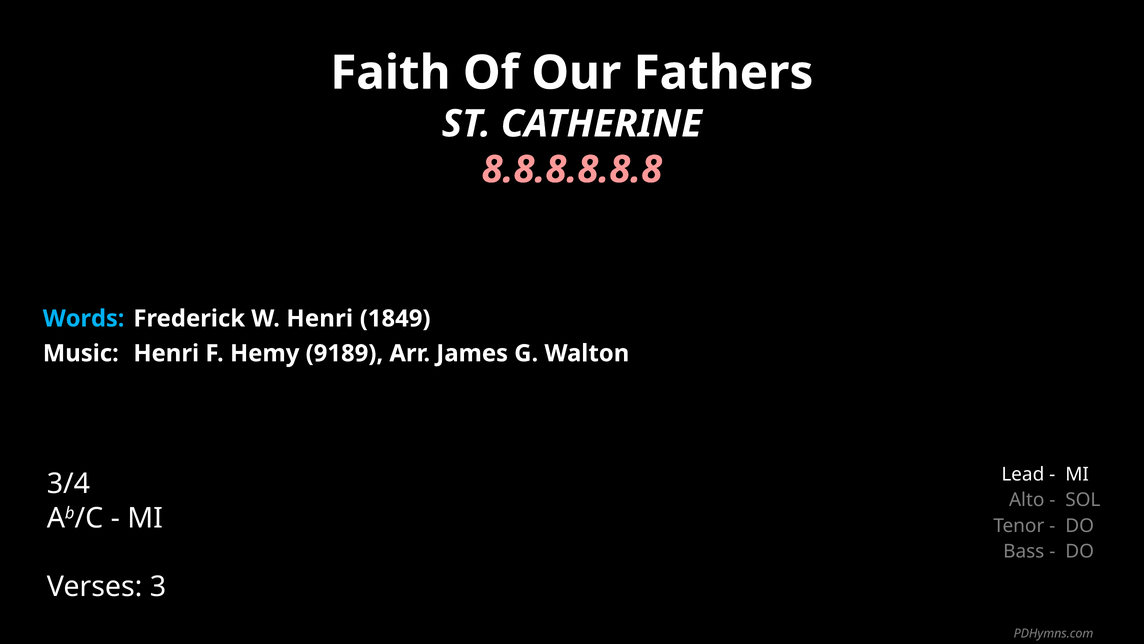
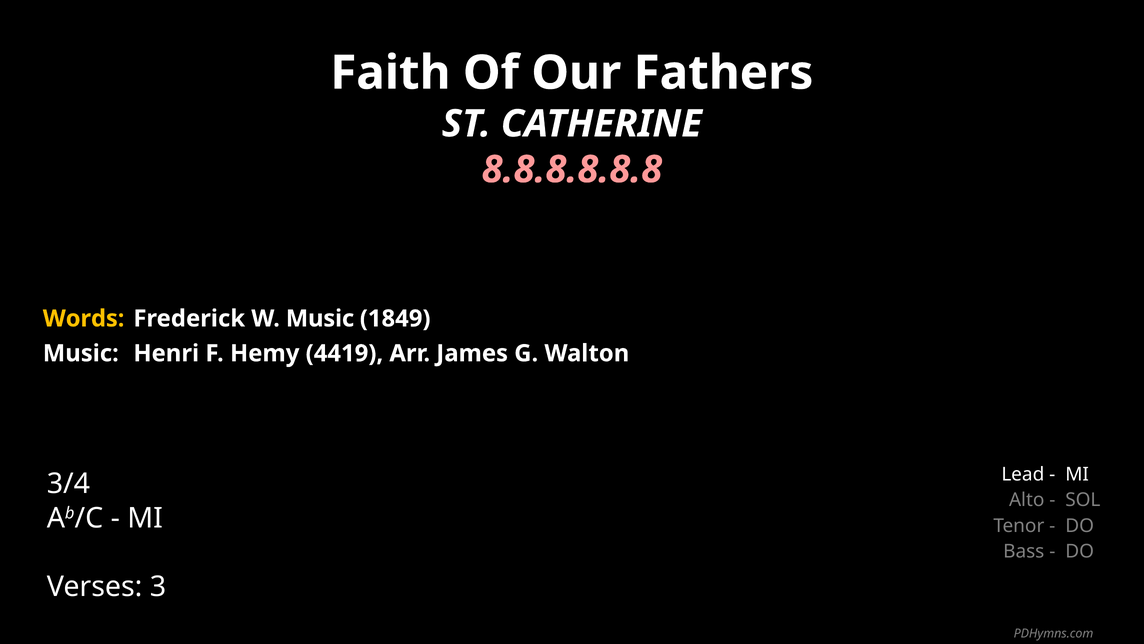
Words colour: light blue -> yellow
W Henri: Henri -> Music
9189: 9189 -> 4419
